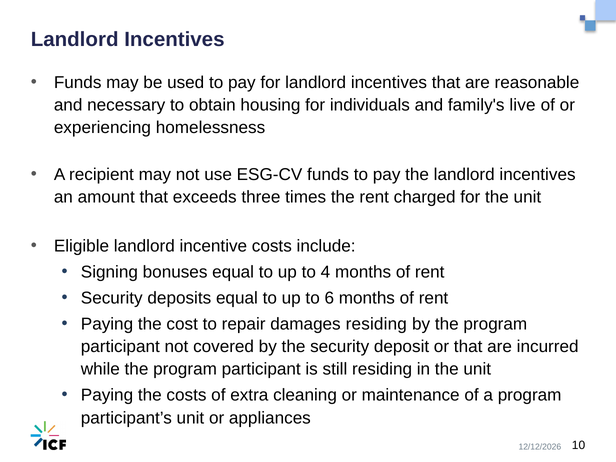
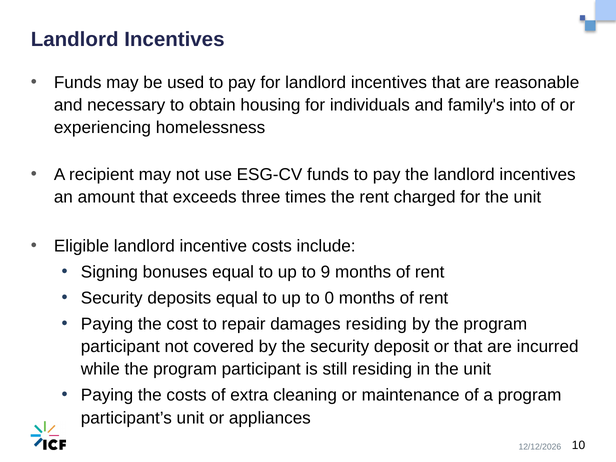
live: live -> into
4: 4 -> 9
6: 6 -> 0
